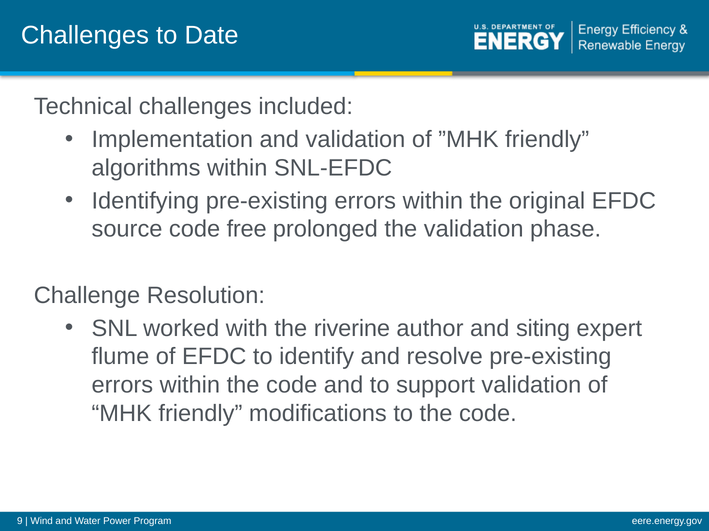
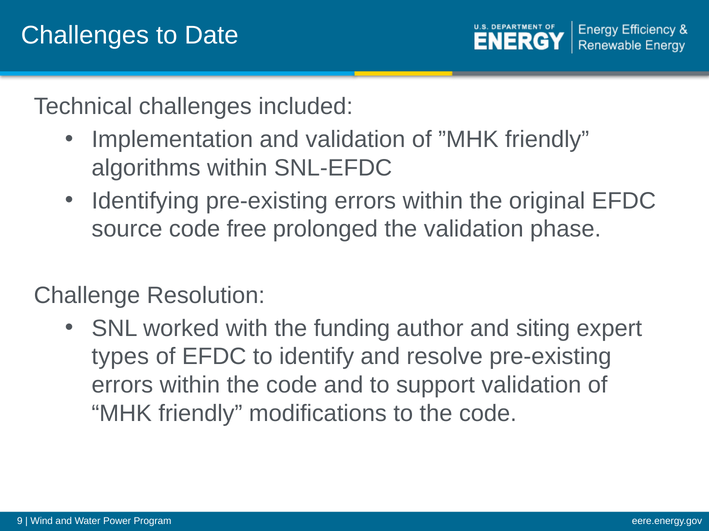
riverine: riverine -> funding
flume: flume -> types
